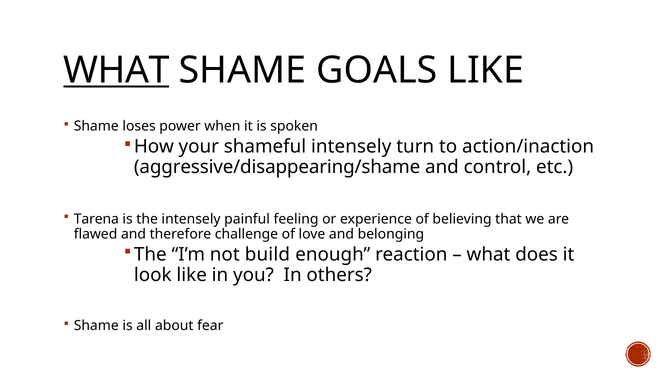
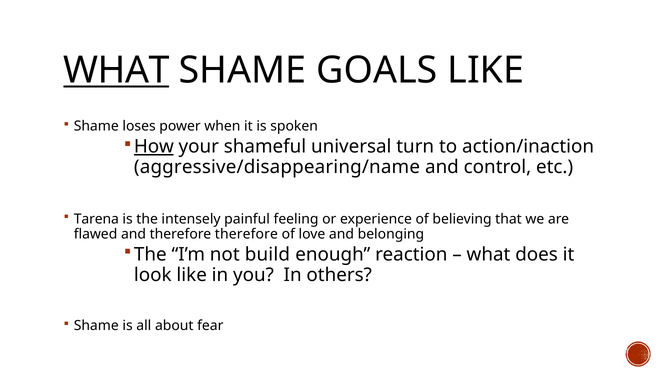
How underline: none -> present
shameful intensely: intensely -> universal
aggressive/disappearing/shame: aggressive/disappearing/shame -> aggressive/disappearing/name
therefore challenge: challenge -> therefore
